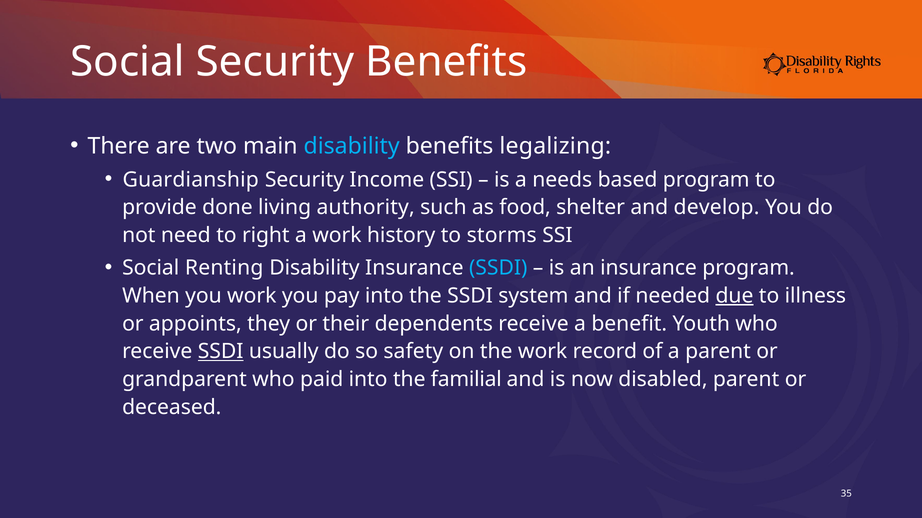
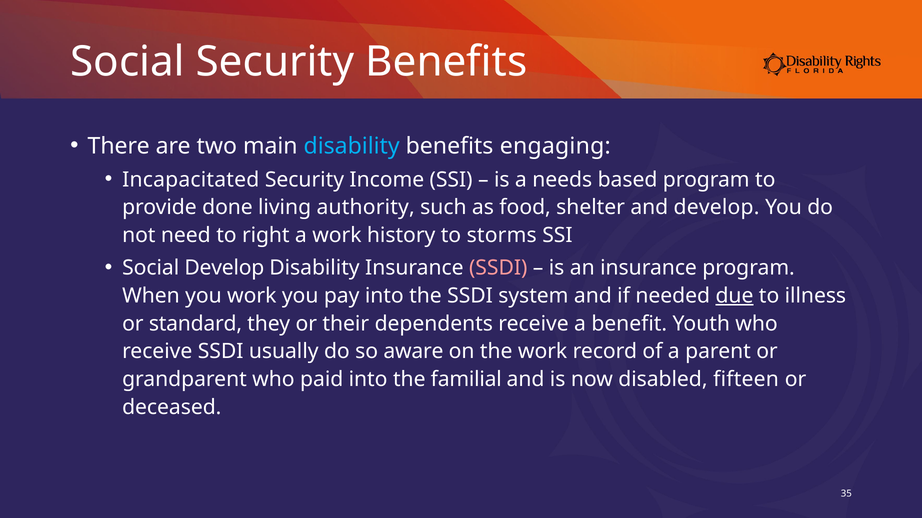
legalizing: legalizing -> engaging
Guardianship: Guardianship -> Incapacitated
Social Renting: Renting -> Develop
SSDI at (498, 268) colour: light blue -> pink
appoints: appoints -> standard
SSDI at (221, 352) underline: present -> none
safety: safety -> aware
disabled parent: parent -> fifteen
